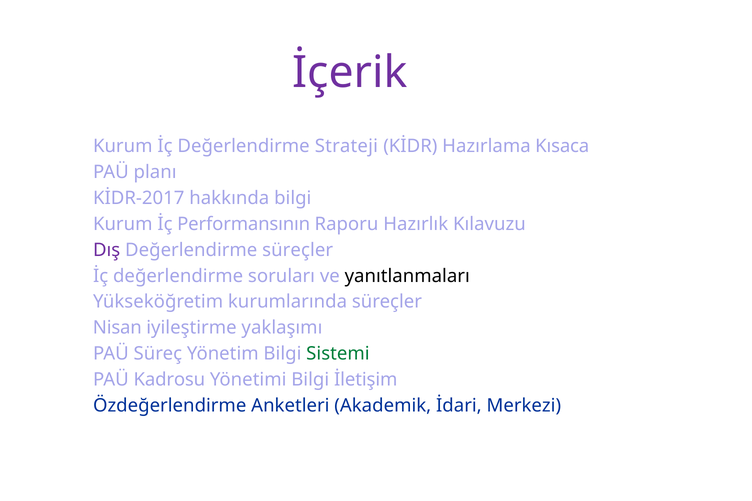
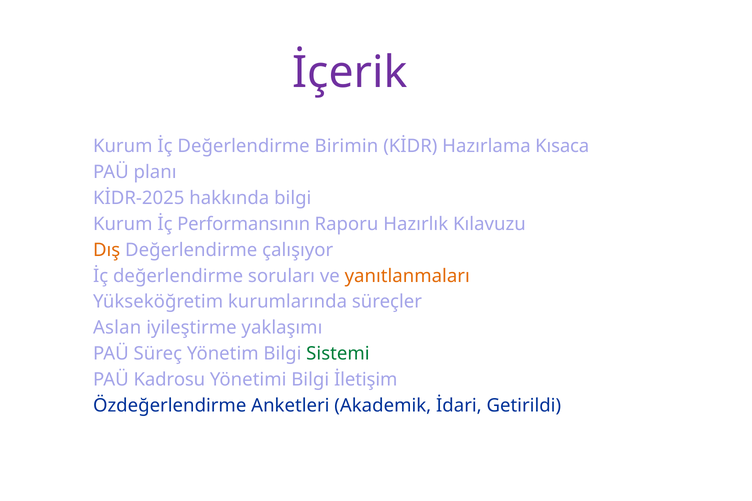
Strateji: Strateji -> Birimin
KİDR-2017: KİDR-2017 -> KİDR-2025
Dış colour: purple -> orange
Değerlendirme süreçler: süreçler -> çalışıyor
yanıtlanmaları colour: black -> orange
Nisan: Nisan -> Aslan
Merkezi: Merkezi -> Getirildi
